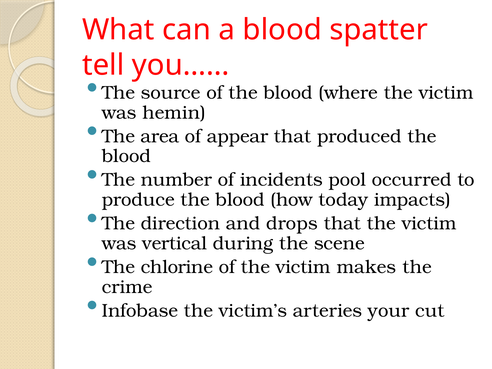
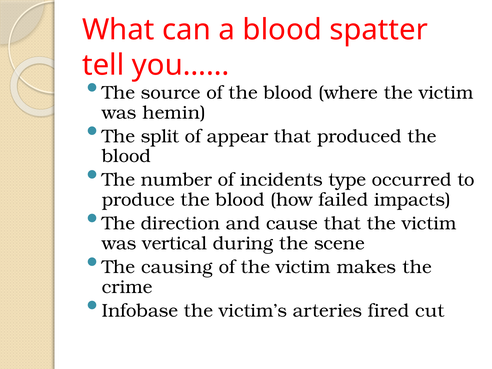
area: area -> split
pool: pool -> type
today: today -> failed
drops: drops -> cause
chlorine: chlorine -> causing
your: your -> fired
